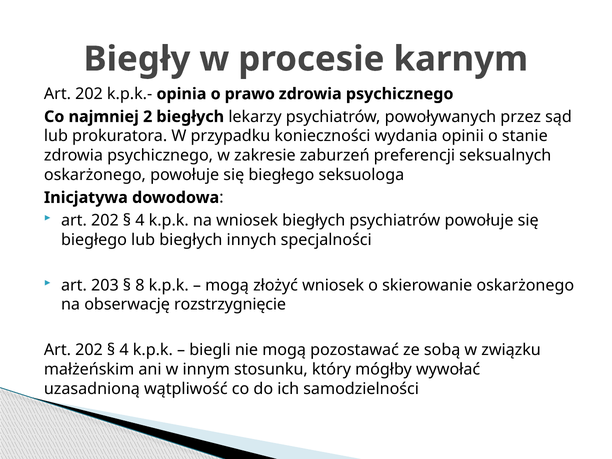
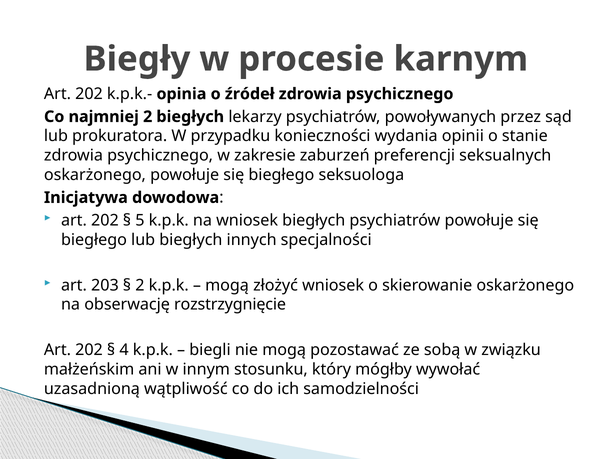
prawo: prawo -> źródeł
4 at (140, 220): 4 -> 5
8 at (140, 285): 8 -> 2
